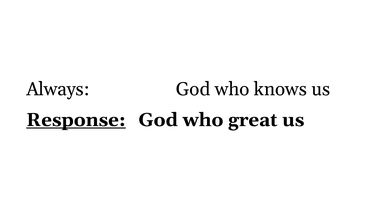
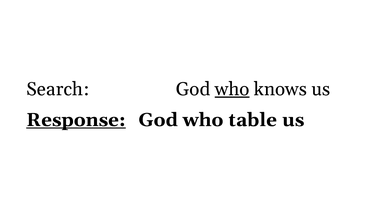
Always: Always -> Search
who at (232, 89) underline: none -> present
great: great -> table
